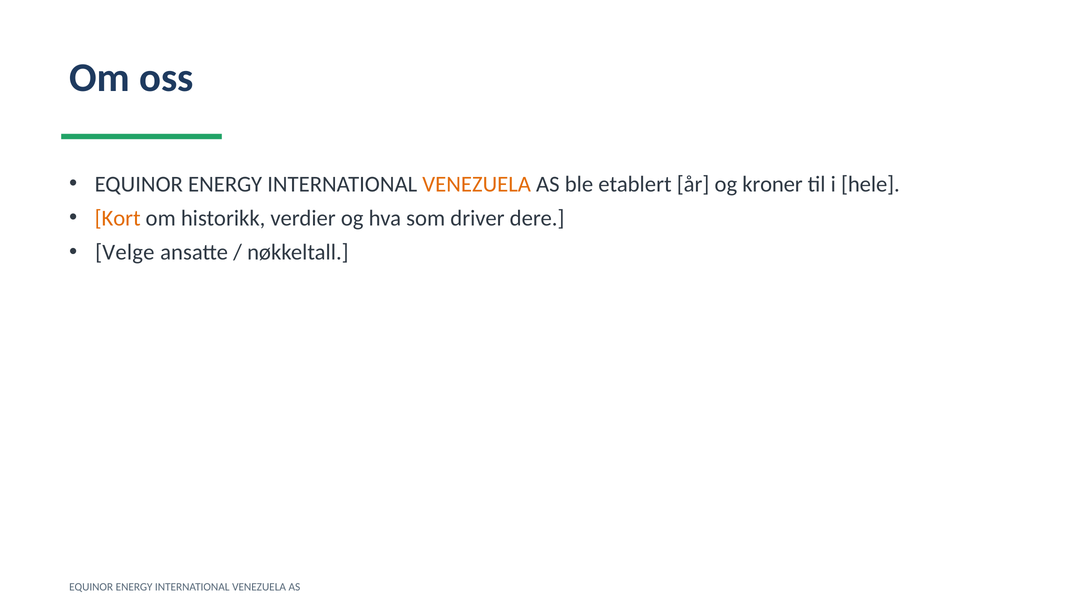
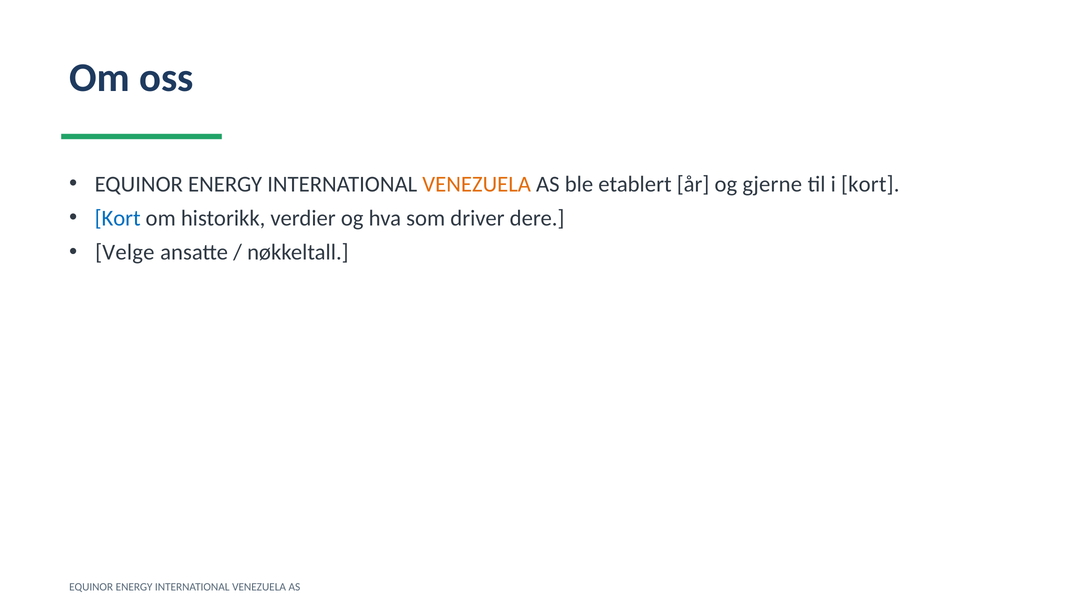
kroner: kroner -> gjerne
i hele: hele -> kort
Kort at (118, 218) colour: orange -> blue
